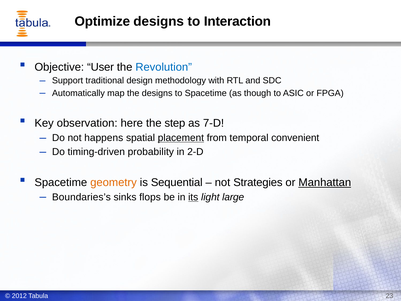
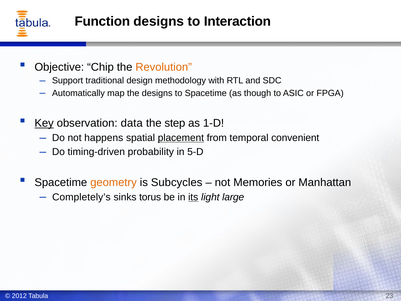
Optimize: Optimize -> Function
User: User -> Chip
Revolution colour: blue -> orange
Key underline: none -> present
here: here -> data
7-D: 7-D -> 1-D
2-D: 2-D -> 5-D
Sequential: Sequential -> Subcycles
Strategies: Strategies -> Memories
Manhattan underline: present -> none
Boundaries’s: Boundaries’s -> Completely’s
flops: flops -> torus
